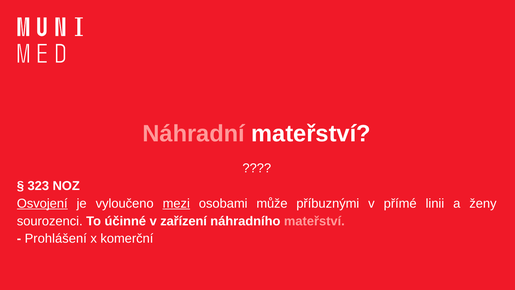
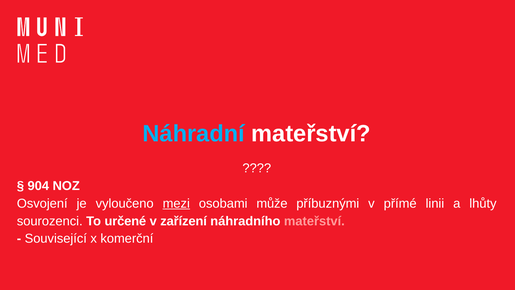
Náhradní colour: pink -> light blue
323: 323 -> 904
Osvojení underline: present -> none
ženy: ženy -> lhůty
účinné: účinné -> určené
Prohlášení: Prohlášení -> Související
